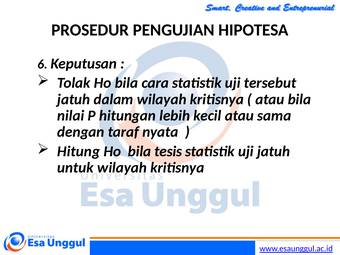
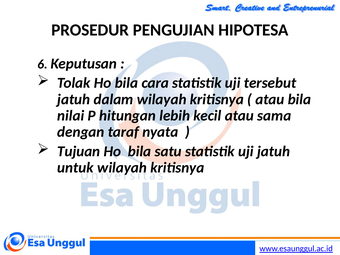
Hitung: Hitung -> Tujuan
tesis: tesis -> satu
